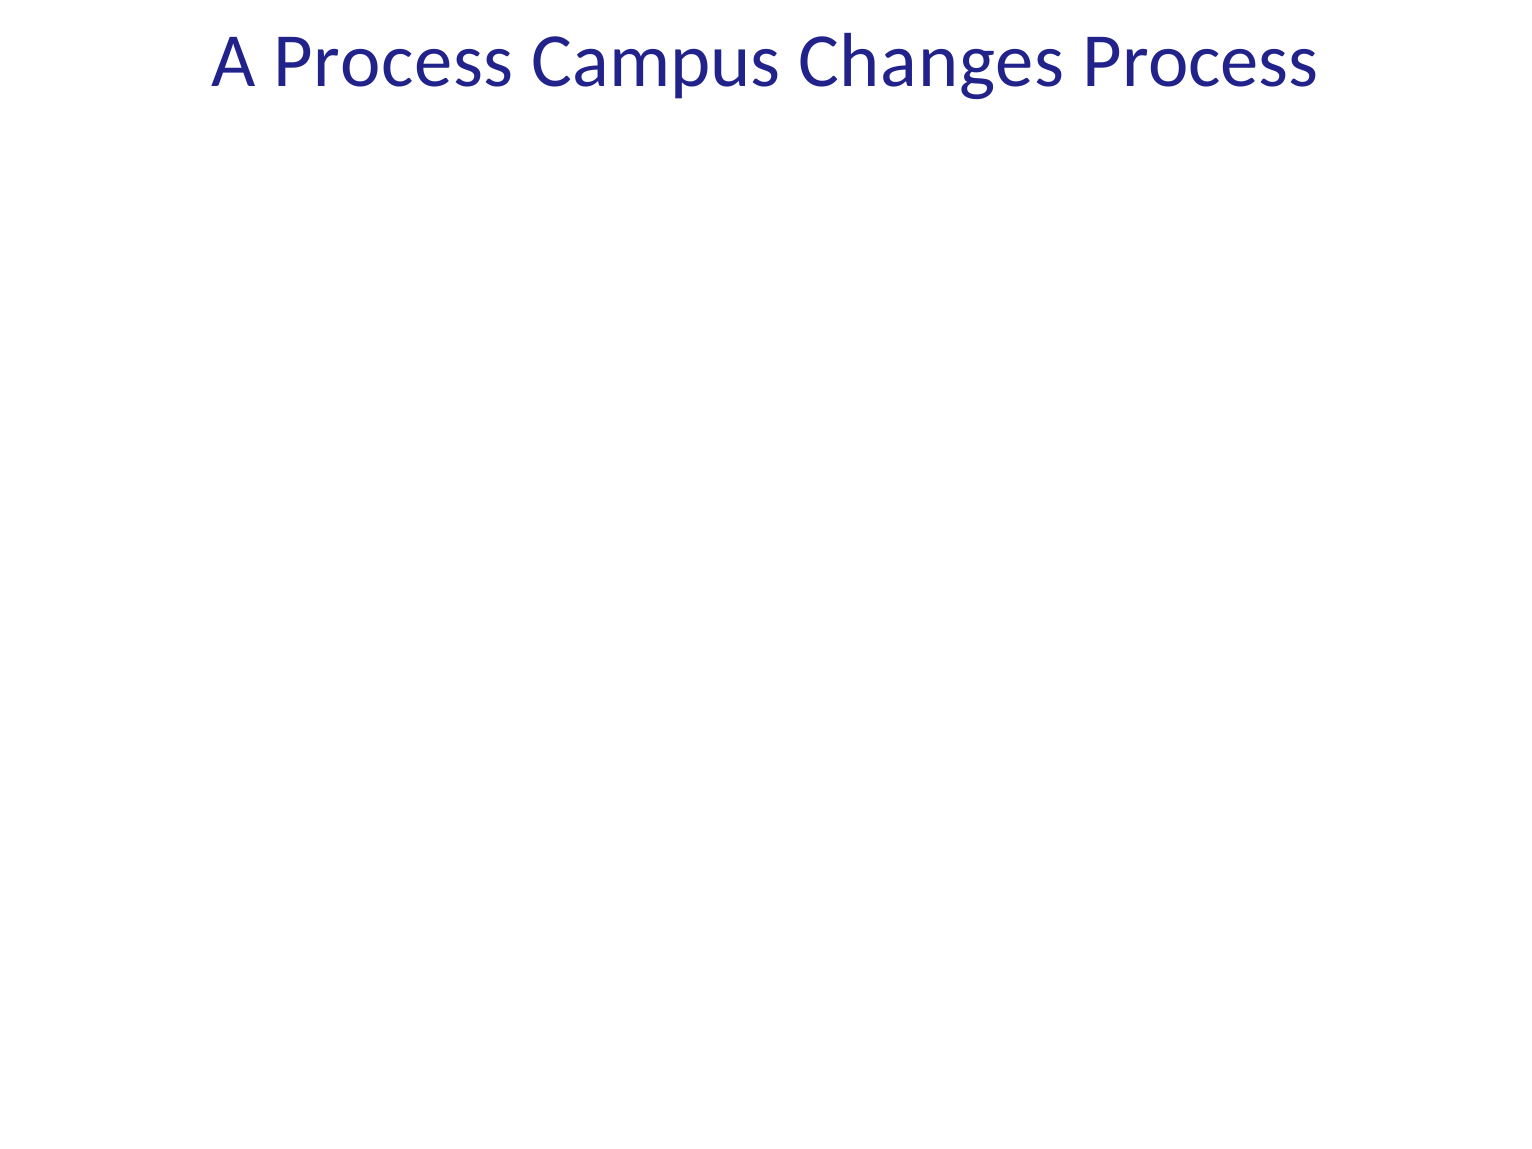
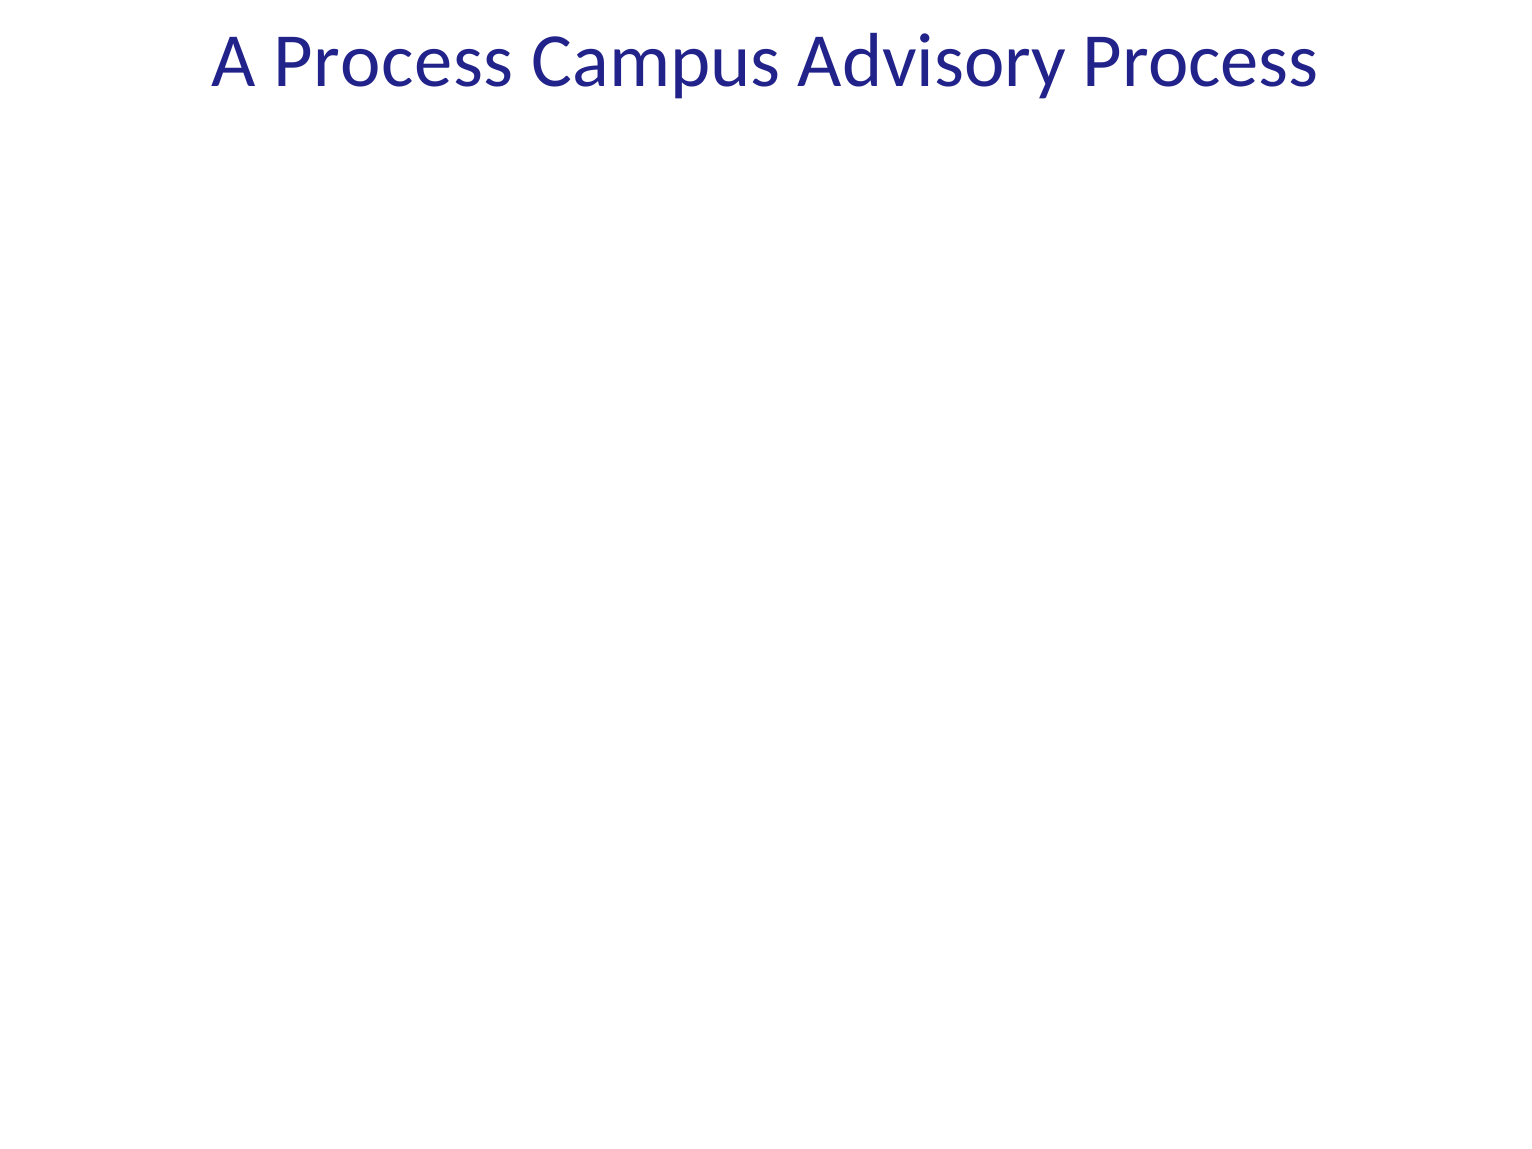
Changes: Changes -> Advisory
